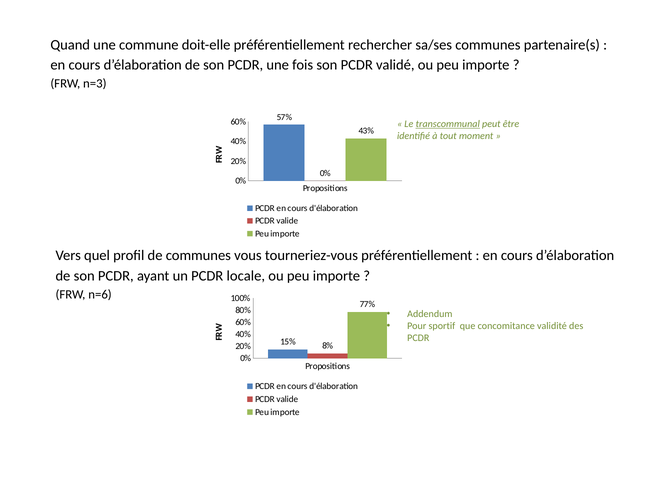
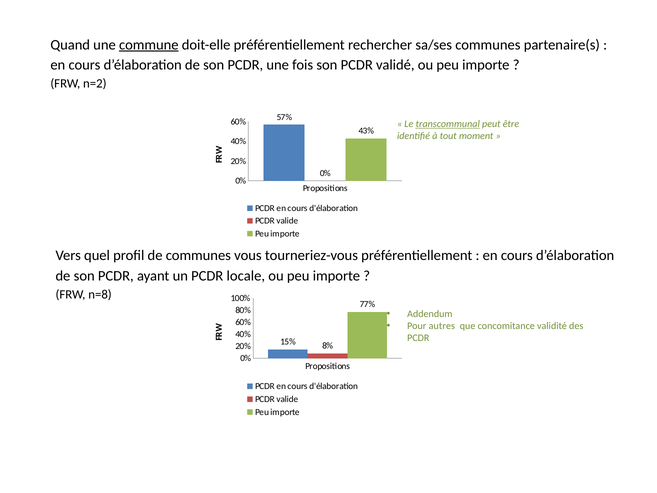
commune underline: none -> present
n=3: n=3 -> n=2
n=6: n=6 -> n=8
sportif: sportif -> autres
